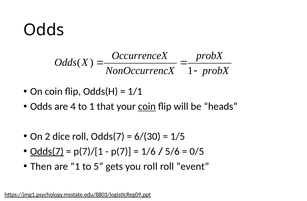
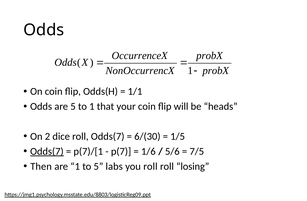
are 4: 4 -> 5
coin at (147, 106) underline: present -> none
0/5: 0/5 -> 7/5
gets: gets -> labs
event: event -> losing
